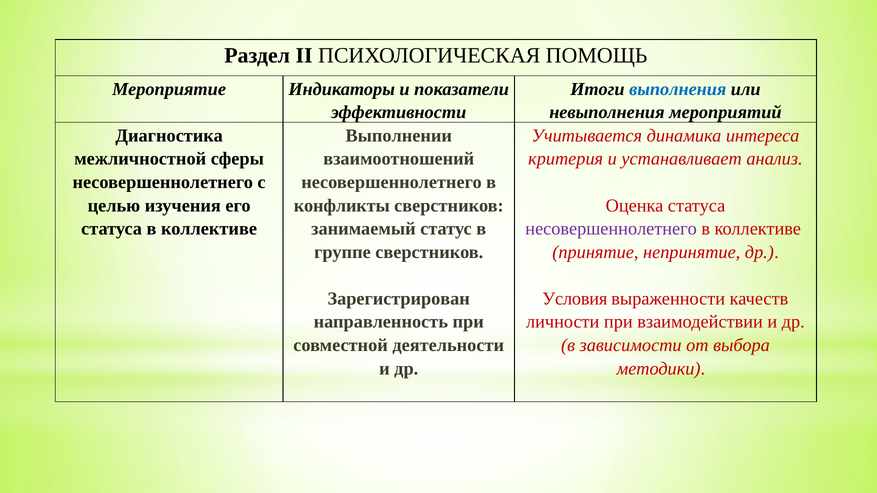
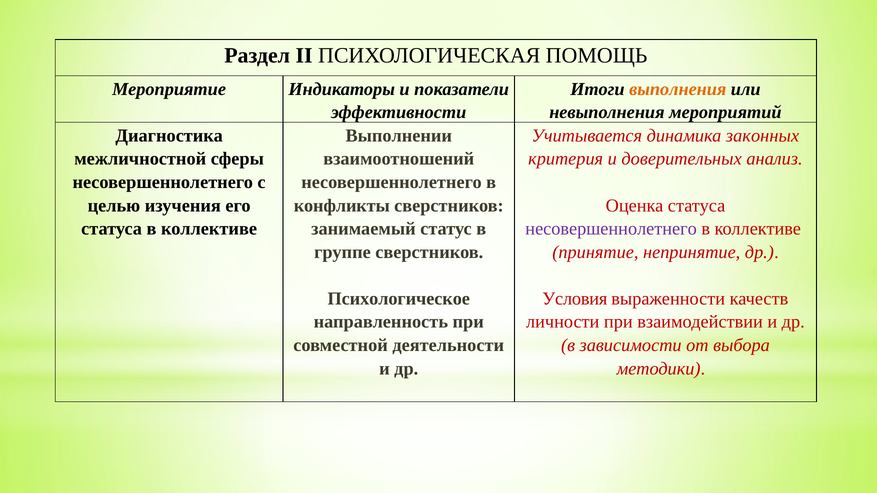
выполнения colour: blue -> orange
интереса: интереса -> законных
устанавливает: устанавливает -> доверительных
Зарегистрирован: Зарегистрирован -> Психологическое
